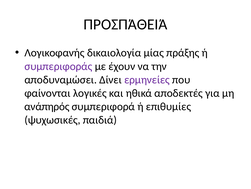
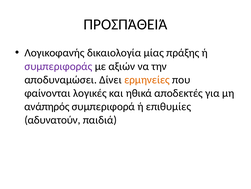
έχουν: έχουν -> αξιών
ερμηνείες colour: purple -> orange
ψυχωσικές: ψυχωσικές -> αδυνατούν
